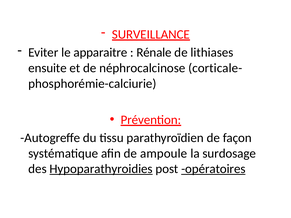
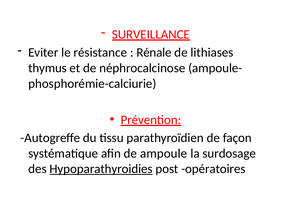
apparaitre: apparaitre -> résistance
ensuite: ensuite -> thymus
corticale-: corticale- -> ampoule-
opératoires underline: present -> none
